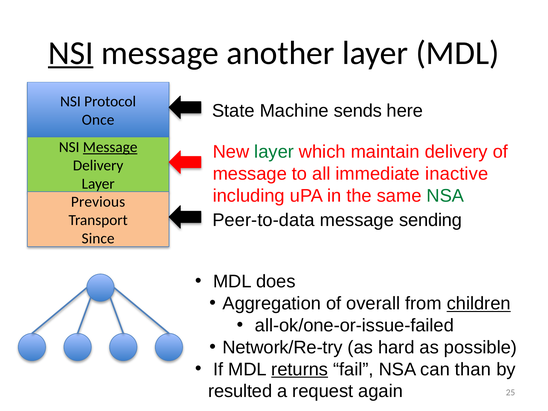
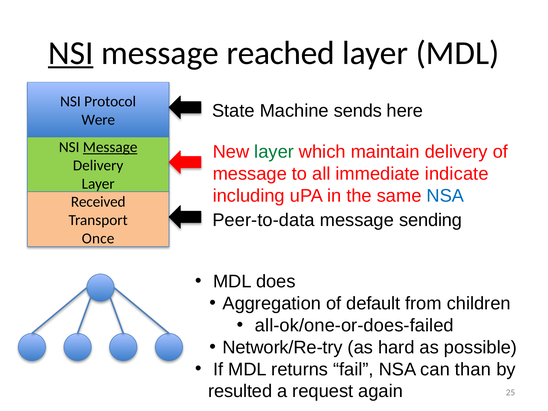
another: another -> reached
Once: Once -> Were
inactive: inactive -> indicate
NSA at (445, 196) colour: green -> blue
Previous: Previous -> Received
Since: Since -> Once
overall: overall -> default
children underline: present -> none
all-ok/one-or-issue-failed: all-ok/one-or-issue-failed -> all-ok/one-or-does-failed
returns underline: present -> none
